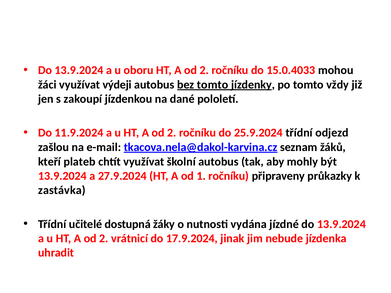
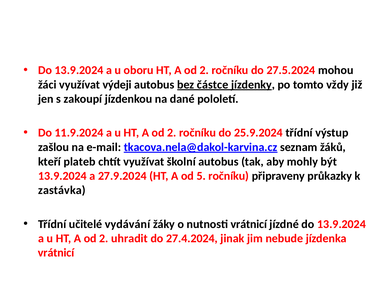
15.0.4033: 15.0.4033 -> 27.5.2024
bez tomto: tomto -> částce
odjezd: odjezd -> výstup
1: 1 -> 5
dostupná: dostupná -> vydávání
nutnosti vydána: vydána -> vrátnicí
vrátnicí: vrátnicí -> uhradit
17.9.2024: 17.9.2024 -> 27.4.2024
uhradit at (56, 253): uhradit -> vrátnicí
